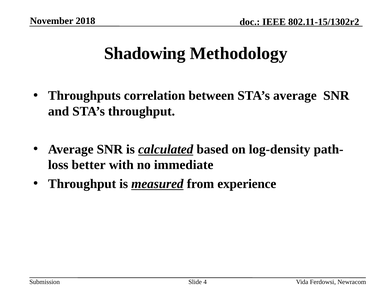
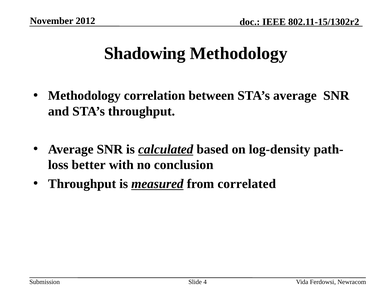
2018: 2018 -> 2012
Throughputs at (84, 96): Throughputs -> Methodology
immediate: immediate -> conclusion
experience: experience -> correlated
